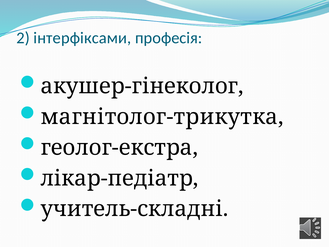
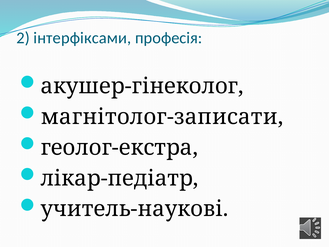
магнітолог-трикутка: магнітолог-трикутка -> магнітолог-записати
учитель-складні: учитель-складні -> учитель-наукові
